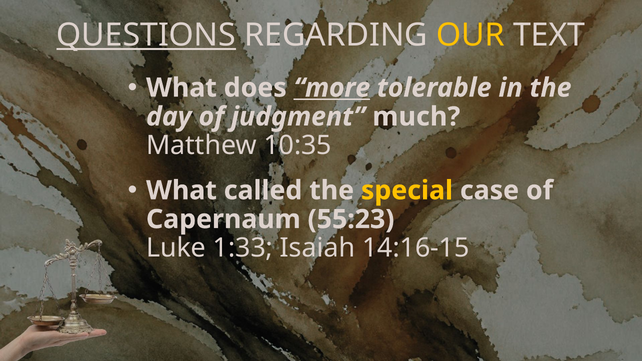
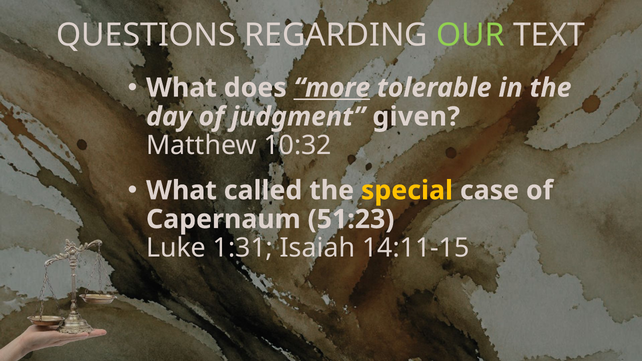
QUESTIONS underline: present -> none
OUR colour: yellow -> light green
much: much -> given
10:35: 10:35 -> 10:32
55:23: 55:23 -> 51:23
1:33: 1:33 -> 1:31
14:16-15: 14:16-15 -> 14:11-15
